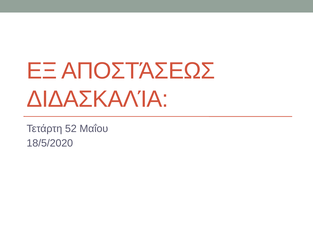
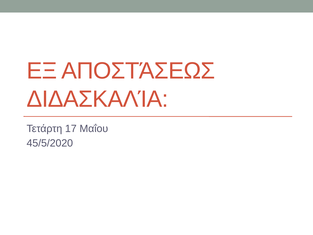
52: 52 -> 17
18/5/2020: 18/5/2020 -> 45/5/2020
